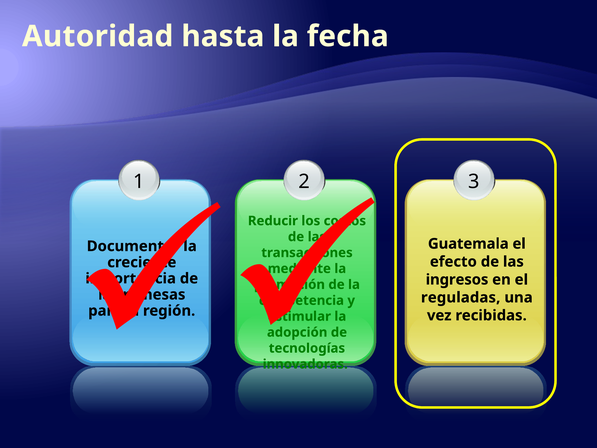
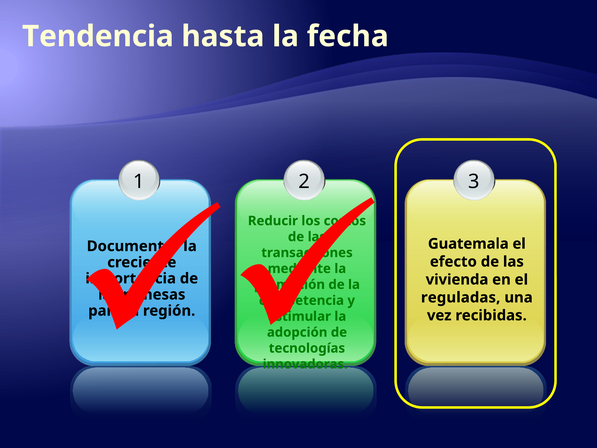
Autoridad: Autoridad -> Tendencia
ingresos: ingresos -> vivienda
